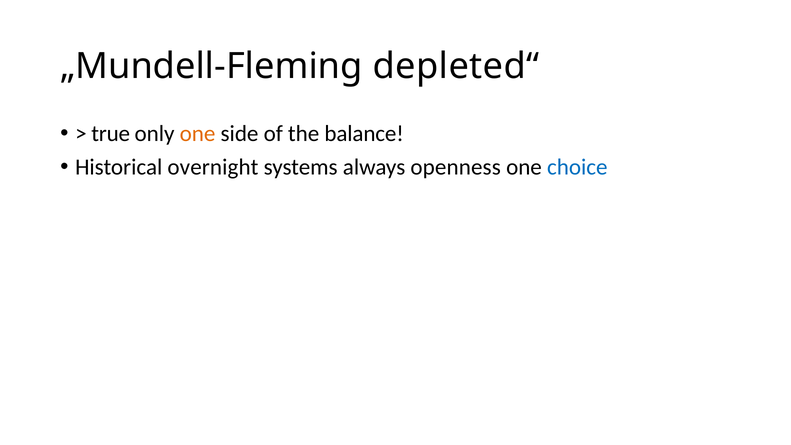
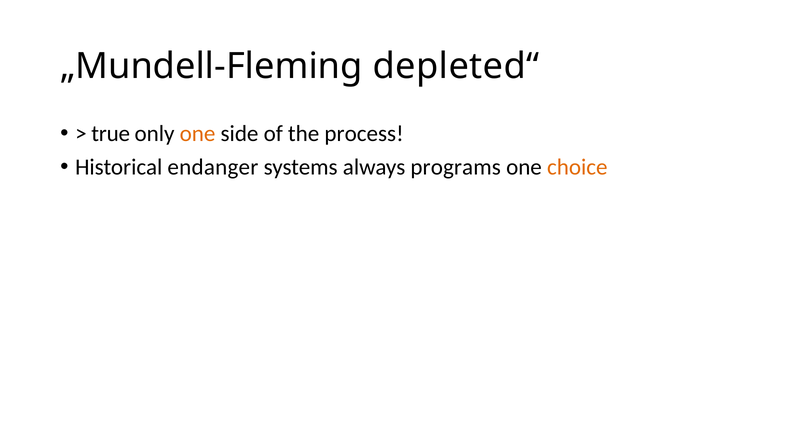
balance: balance -> process
overnight: overnight -> endanger
openness: openness -> programs
choice colour: blue -> orange
